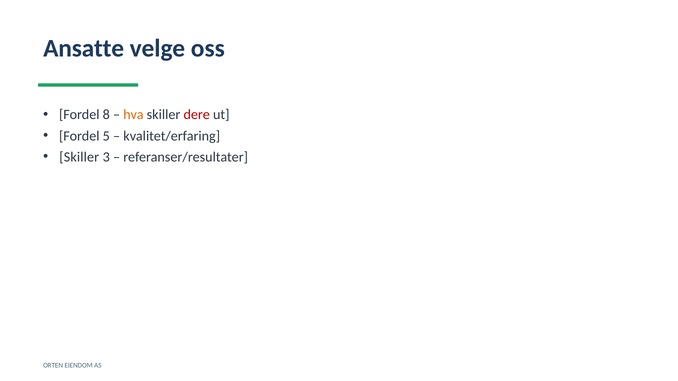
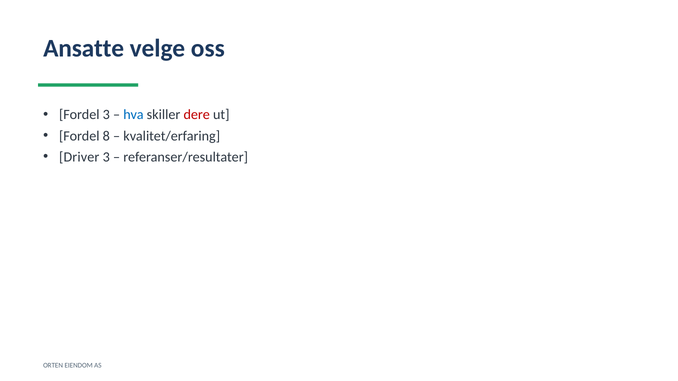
Fordel 8: 8 -> 3
hva colour: orange -> blue
5: 5 -> 8
Skiller at (79, 157): Skiller -> Driver
